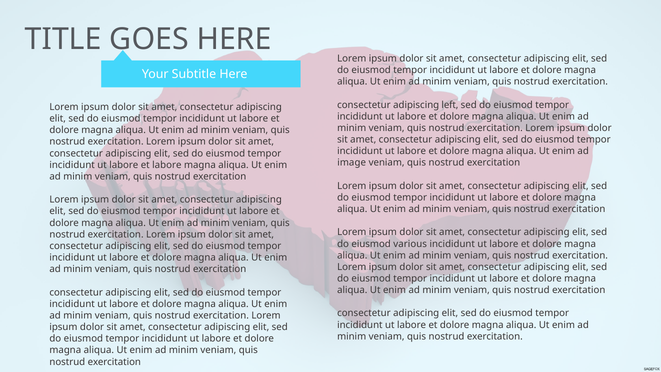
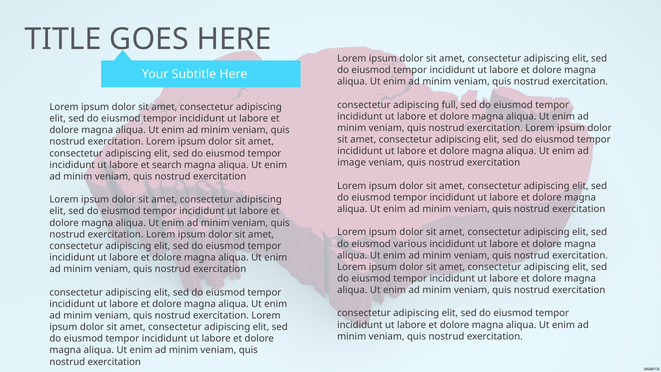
left: left -> full
et labore: labore -> search
